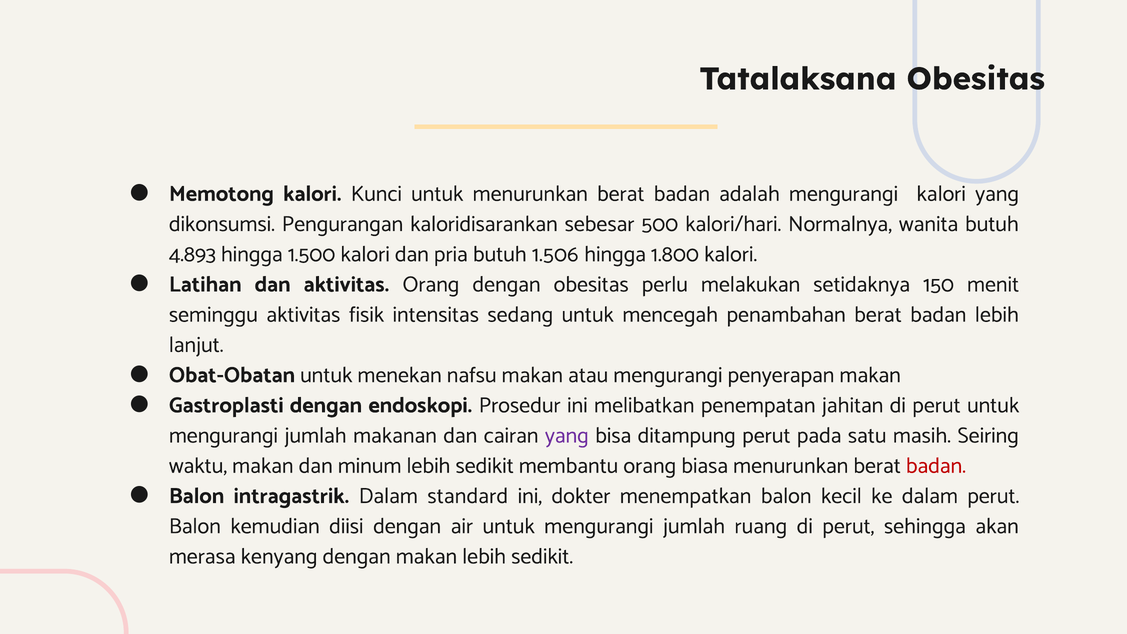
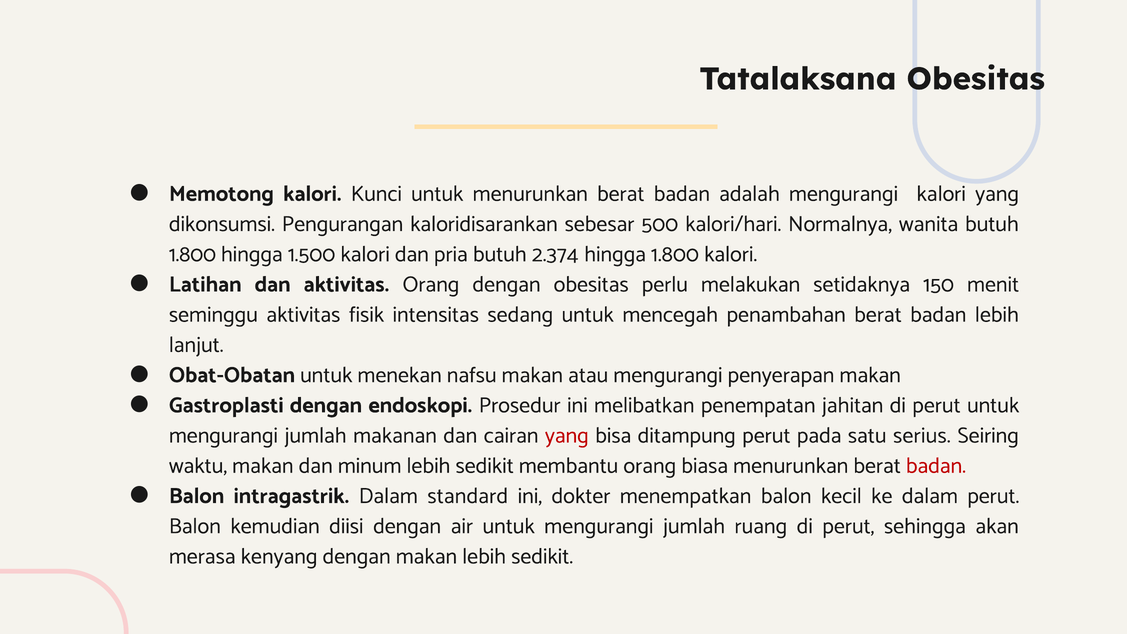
4.893 at (192, 254): 4.893 -> 1.800
1.506: 1.506 -> 2.374
yang at (567, 435) colour: purple -> red
masih: masih -> serius
